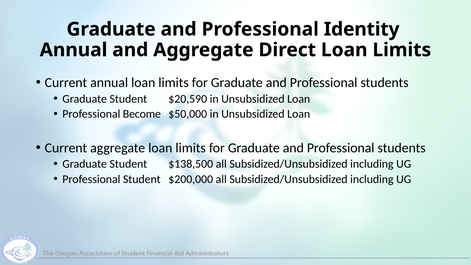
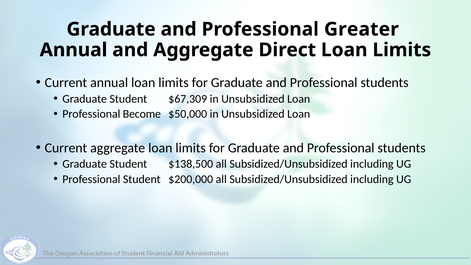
Identity: Identity -> Greater
$20,590: $20,590 -> $67,309
